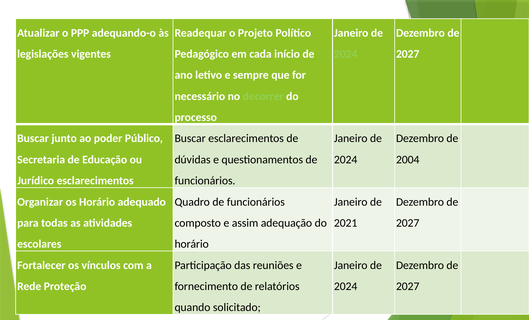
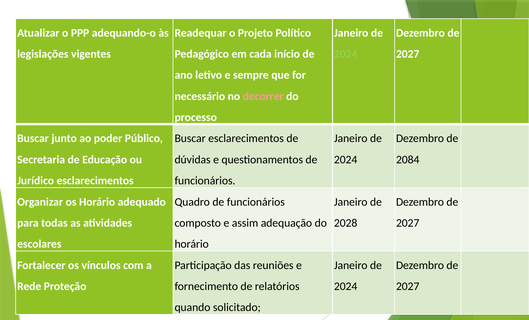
decorrer colour: light green -> pink
2004: 2004 -> 2084
2021: 2021 -> 2028
